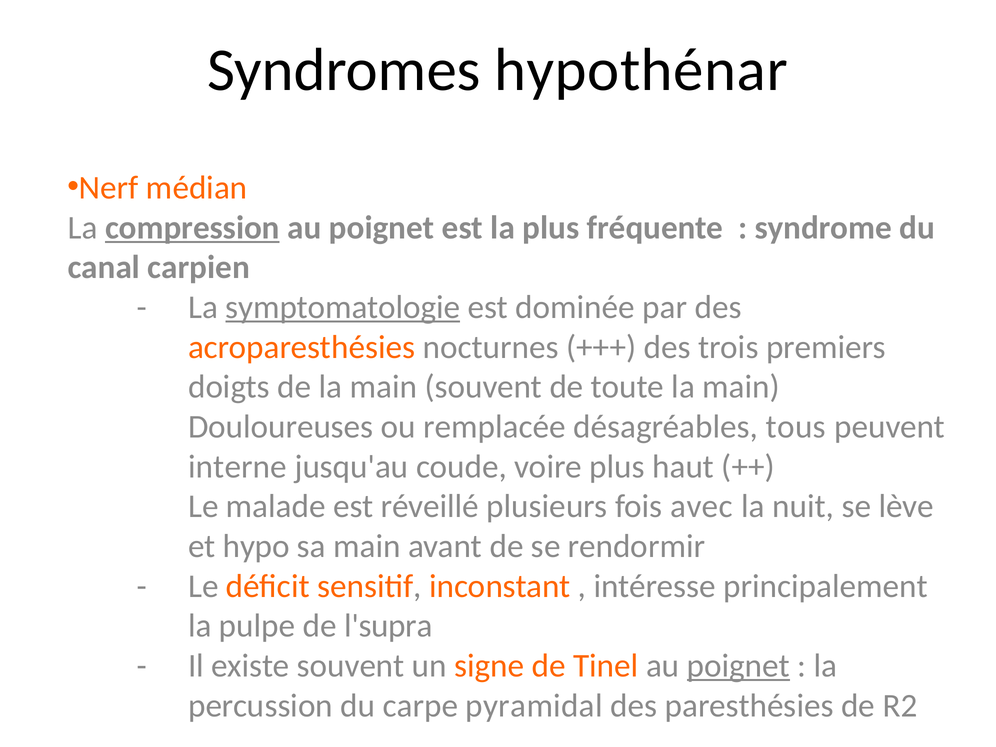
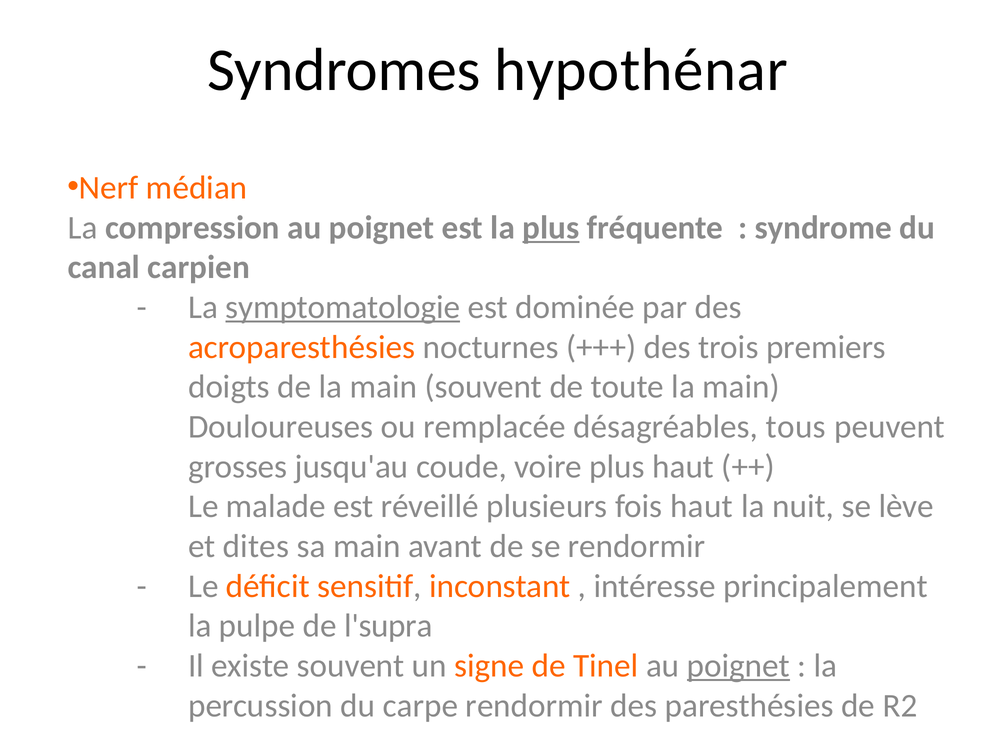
compression underline: present -> none
plus at (551, 228) underline: none -> present
interne: interne -> grosses
fois avec: avec -> haut
hypo: hypo -> dites
carpe pyramidal: pyramidal -> rendormir
